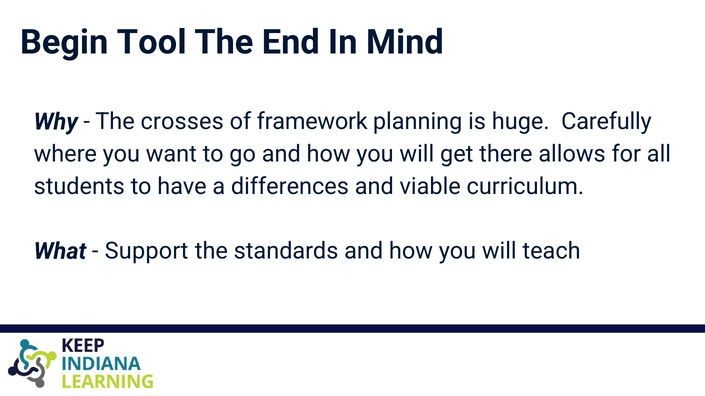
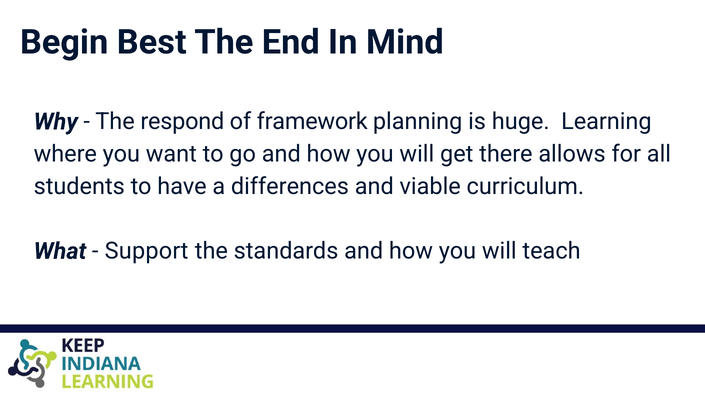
Tool: Tool -> Best
crosses: crosses -> respond
Carefully: Carefully -> Learning
